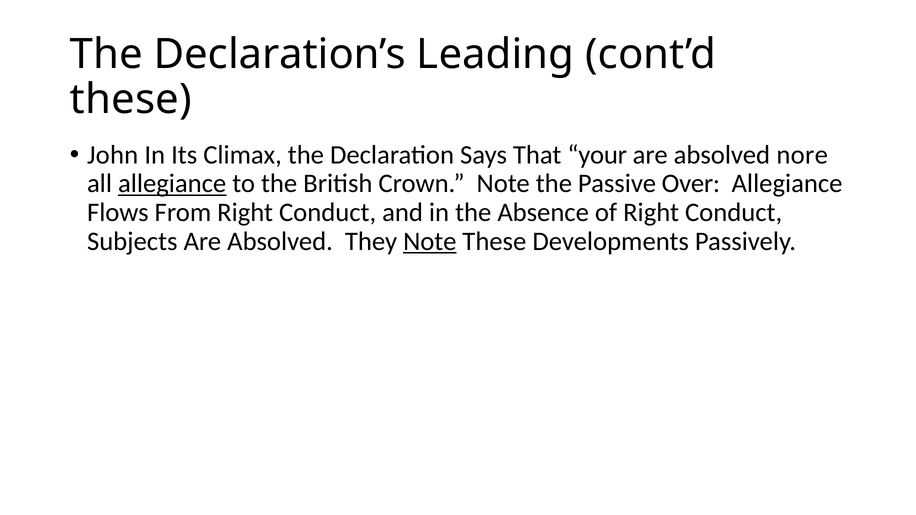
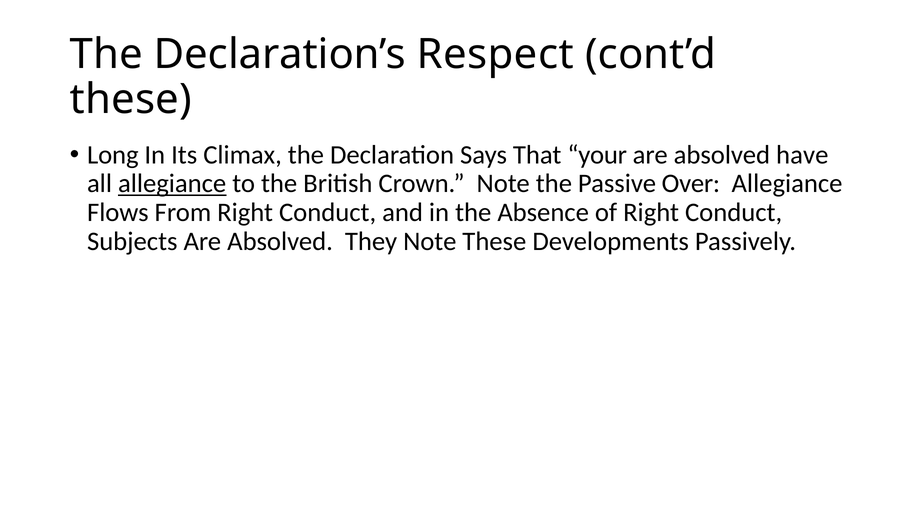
Leading: Leading -> Respect
John: John -> Long
nore: nore -> have
Note at (430, 241) underline: present -> none
